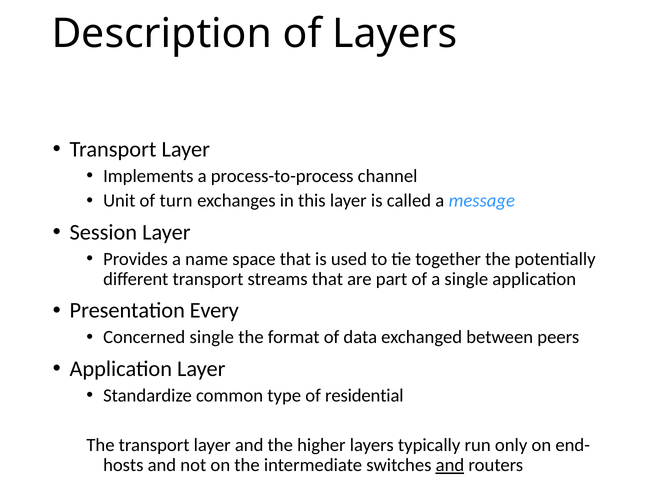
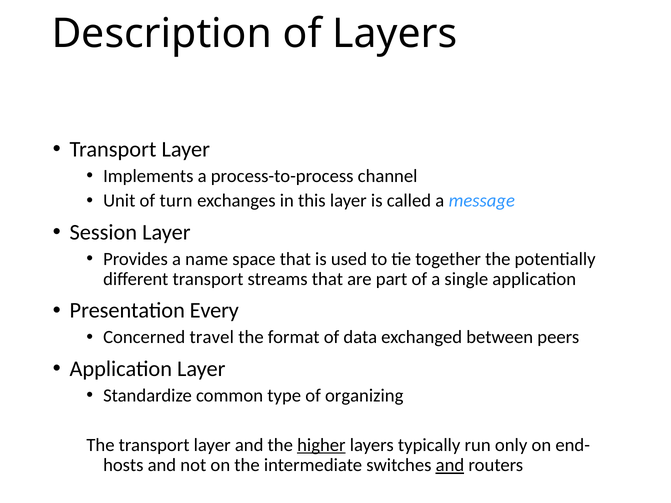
Concerned single: single -> travel
residential: residential -> organizing
higher underline: none -> present
